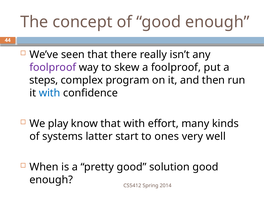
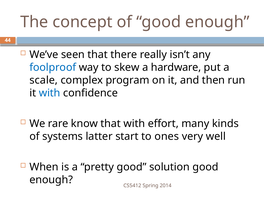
foolproof at (53, 67) colour: purple -> blue
a foolproof: foolproof -> hardware
steps: steps -> scale
play: play -> rare
